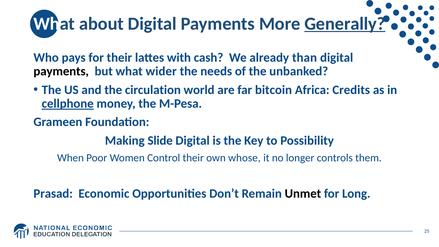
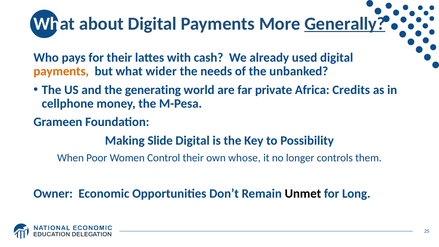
than: than -> used
payments at (61, 71) colour: black -> orange
circulation: circulation -> generating
bitcoin: bitcoin -> private
cellphone underline: present -> none
Prasad: Prasad -> Owner
